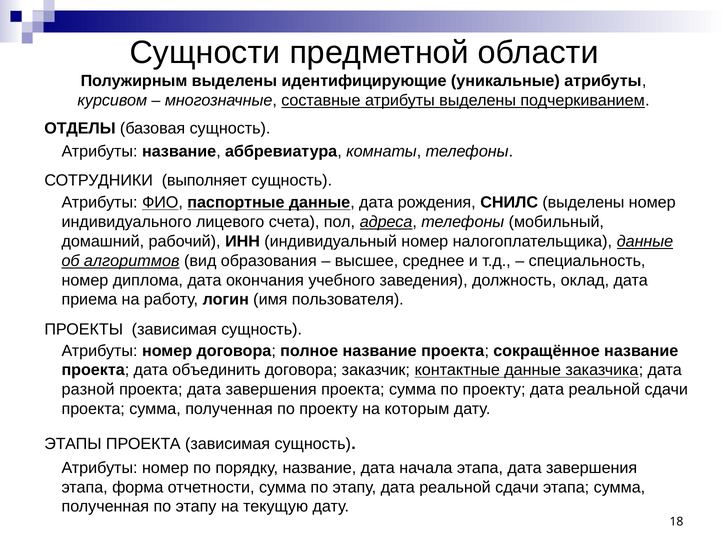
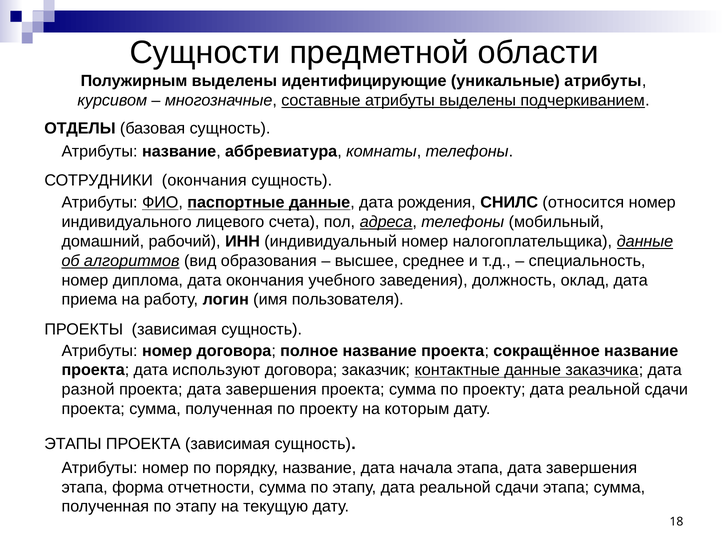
СОТРУДНИКИ выполняет: выполняет -> окончания
СНИЛС выделены: выделены -> относится
объединить: объединить -> используют
